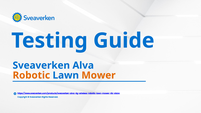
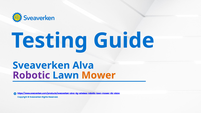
Robotic colour: orange -> purple
